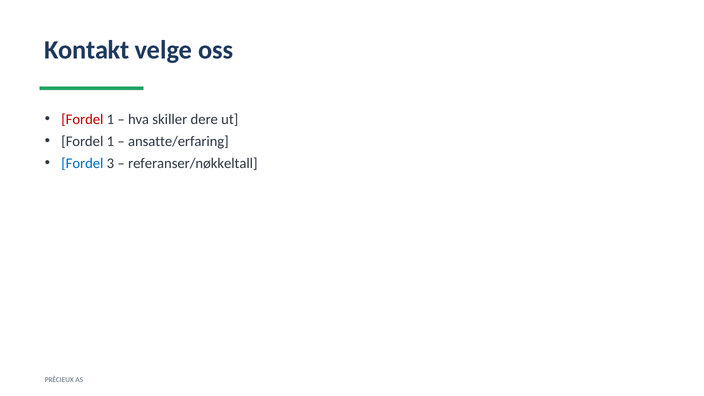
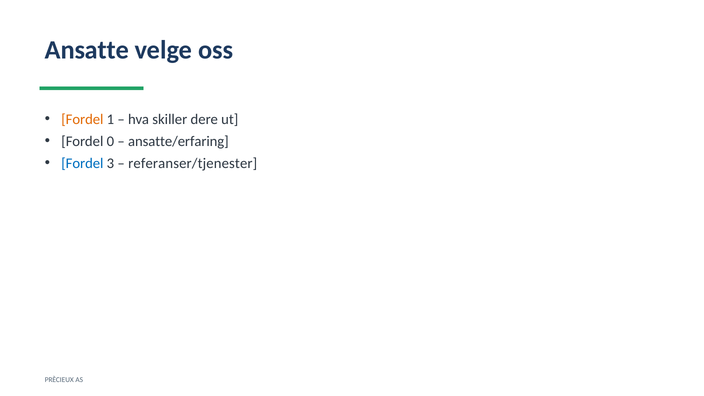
Kontakt: Kontakt -> Ansatte
Fordel at (82, 119) colour: red -> orange
1 at (110, 141): 1 -> 0
referanser/nøkkeltall: referanser/nøkkeltall -> referanser/tjenester
